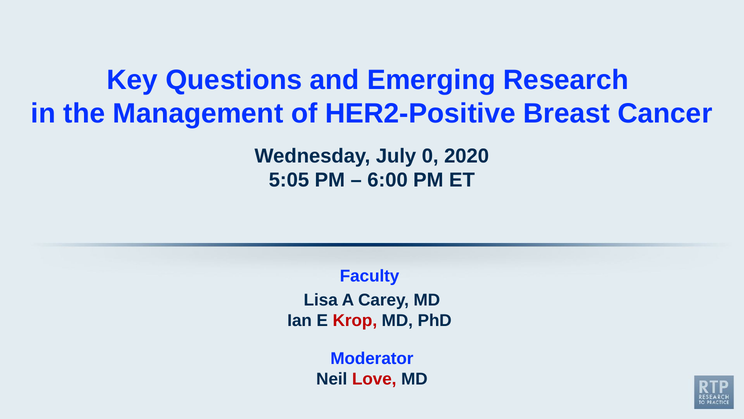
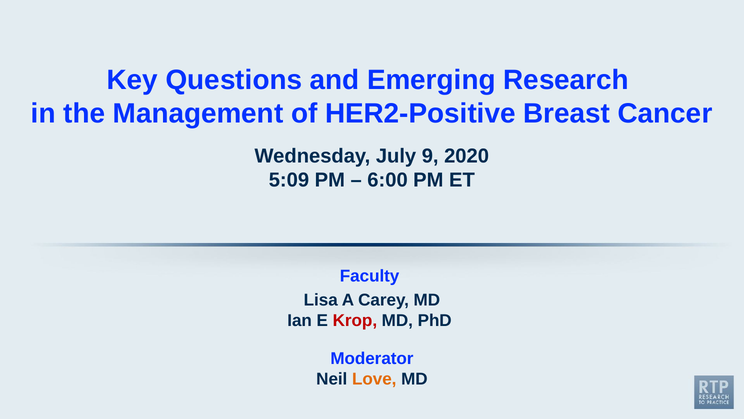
0: 0 -> 9
5:05: 5:05 -> 5:09
Love colour: red -> orange
